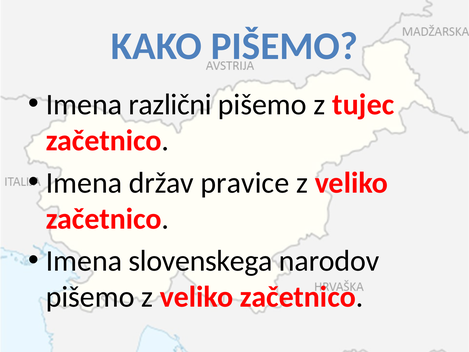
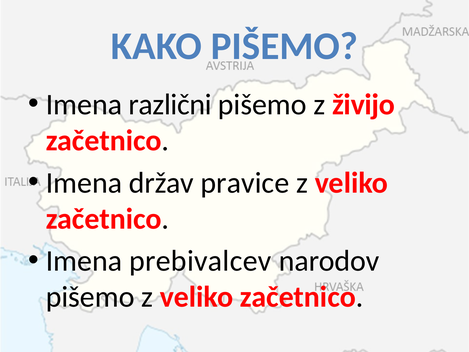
tujec: tujec -> živijo
slovenskega: slovenskega -> prebivalcev
